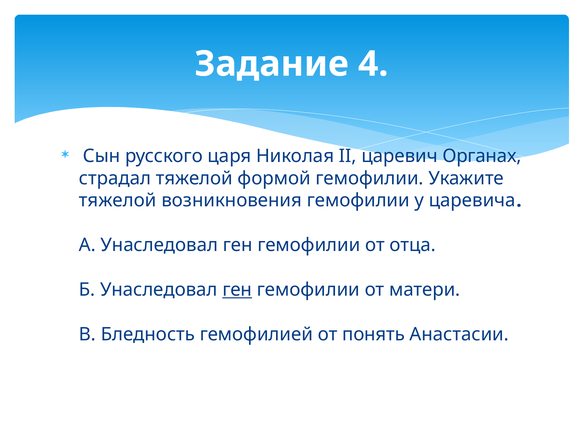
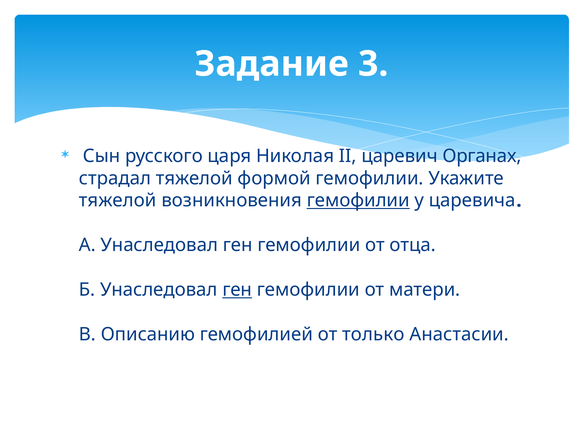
4: 4 -> 3
гемофилии at (358, 201) underline: none -> present
Бледность: Бледность -> Описанию
понять: понять -> только
